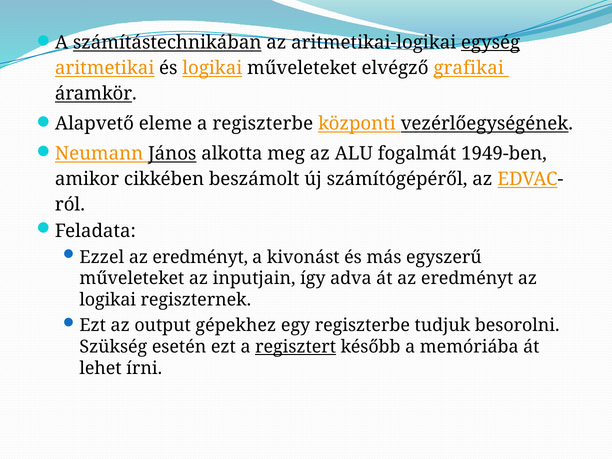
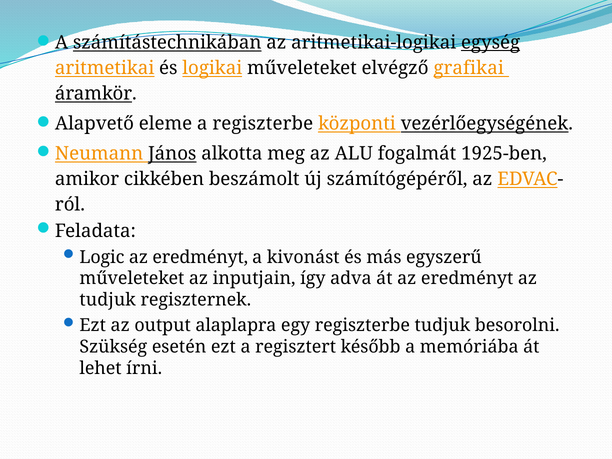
1949-ben: 1949-ben -> 1925-ben
Ezzel: Ezzel -> Logic
logikai at (108, 300): logikai -> tudjuk
gépekhez: gépekhez -> alaplapra
regisztert underline: present -> none
